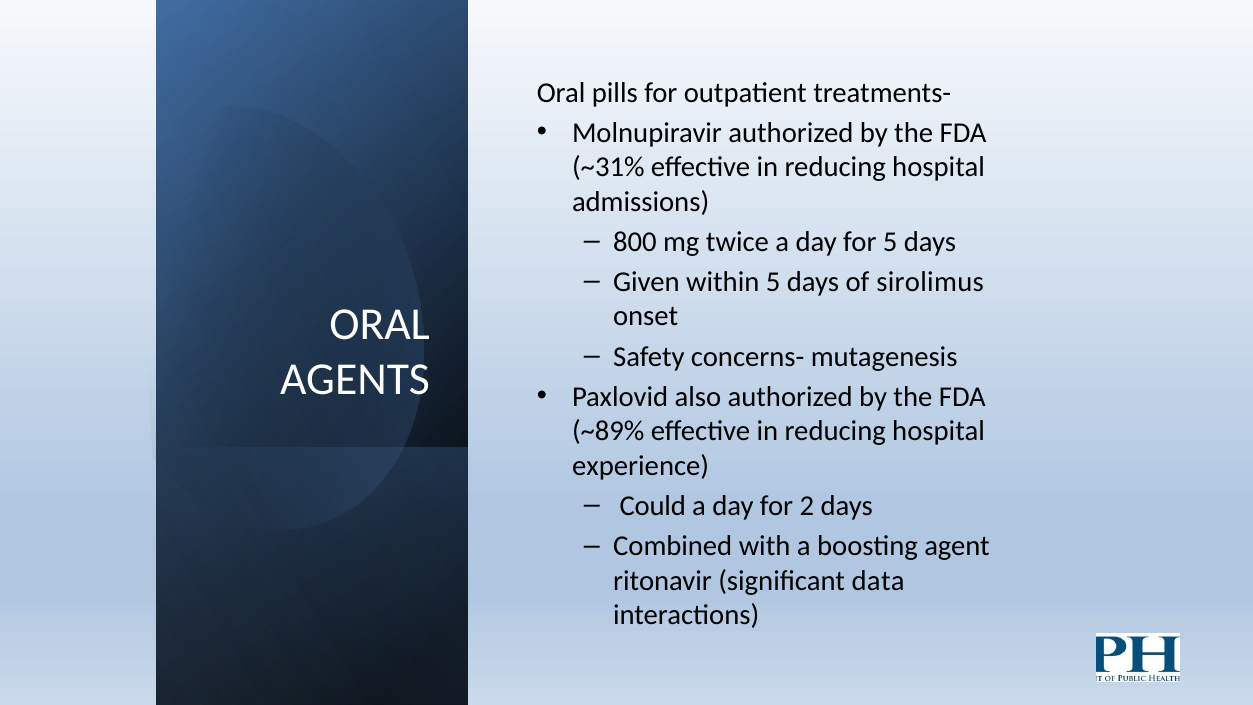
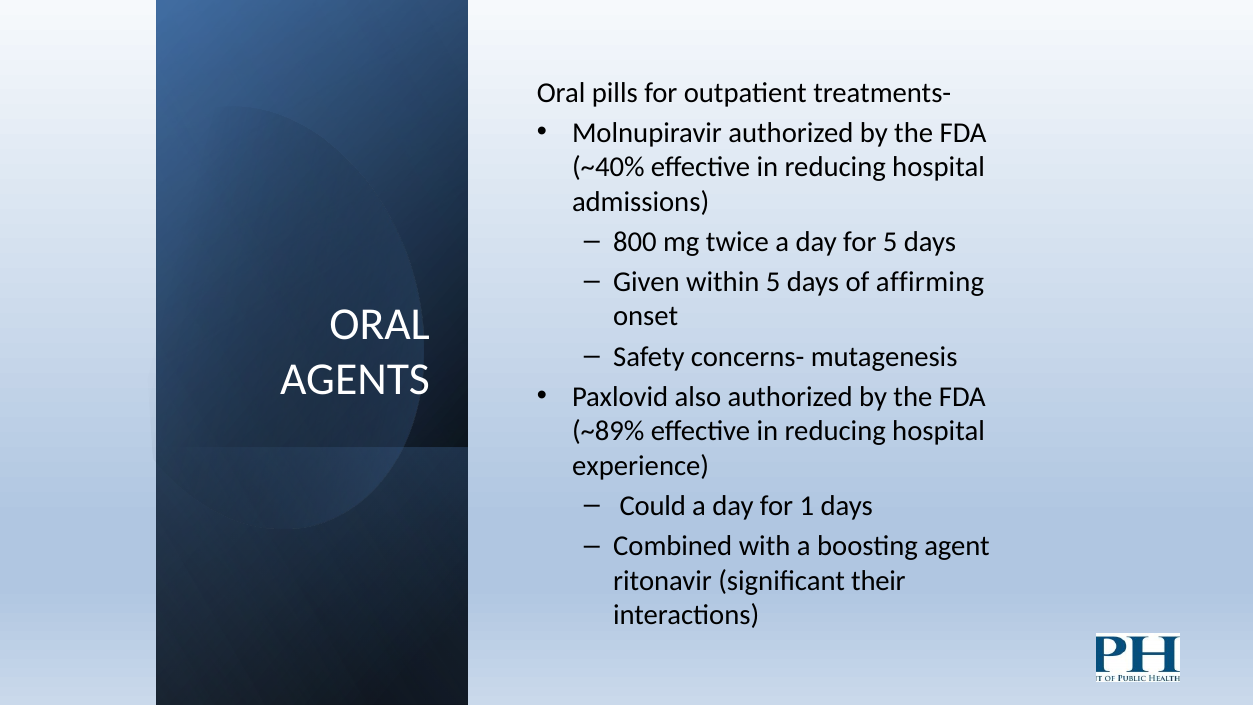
~31%: ~31% -> ~40%
sirolimus: sirolimus -> affirming
2: 2 -> 1
data: data -> their
